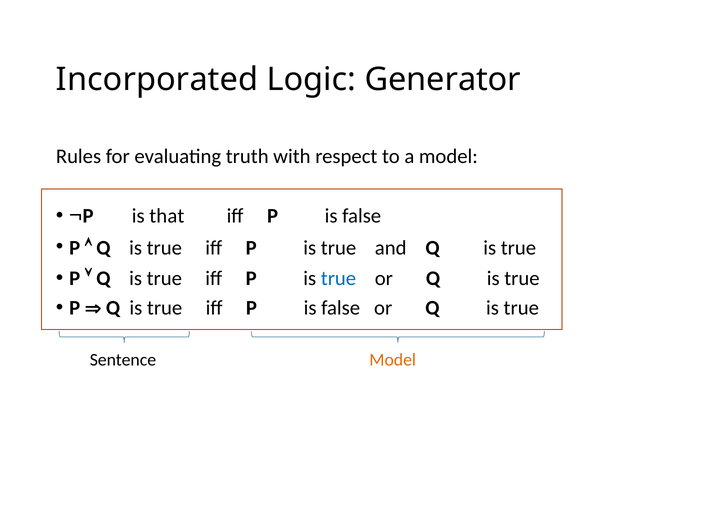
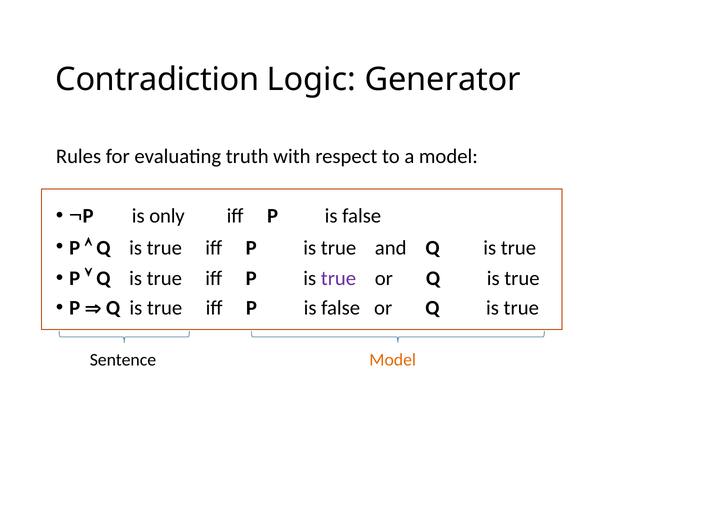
Incorporated: Incorporated -> Contradiction
that: that -> only
true at (338, 279) colour: blue -> purple
